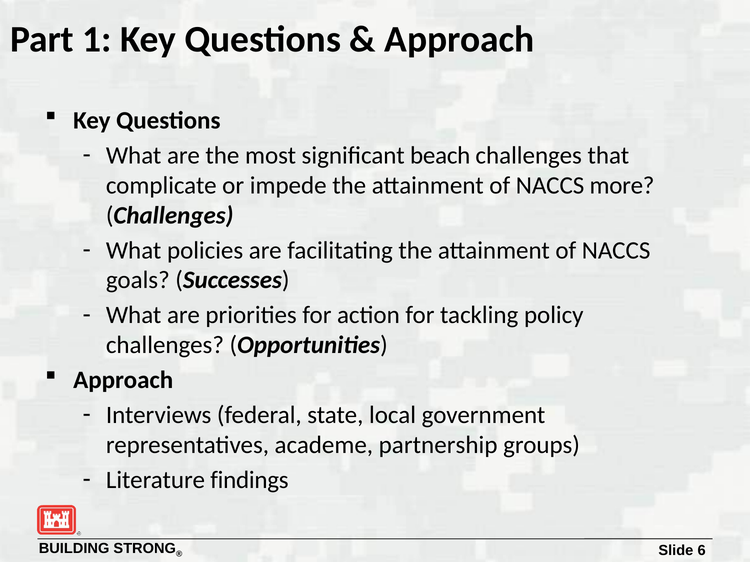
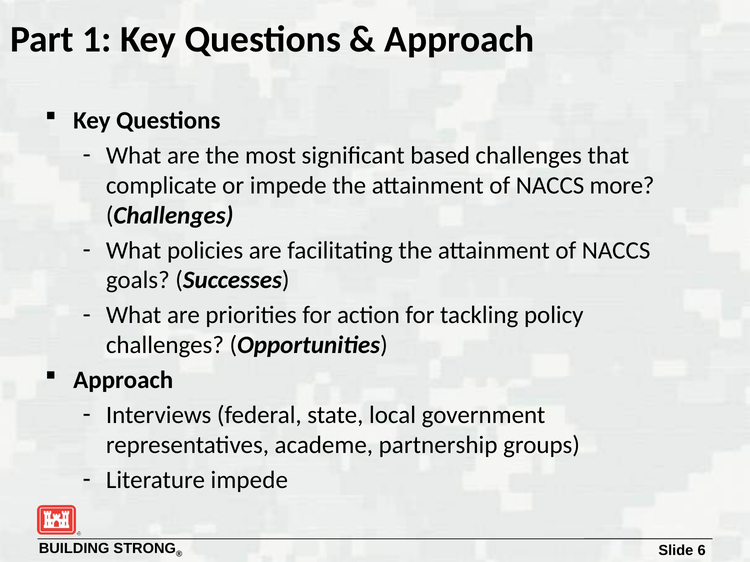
beach: beach -> based
Literature findings: findings -> impede
